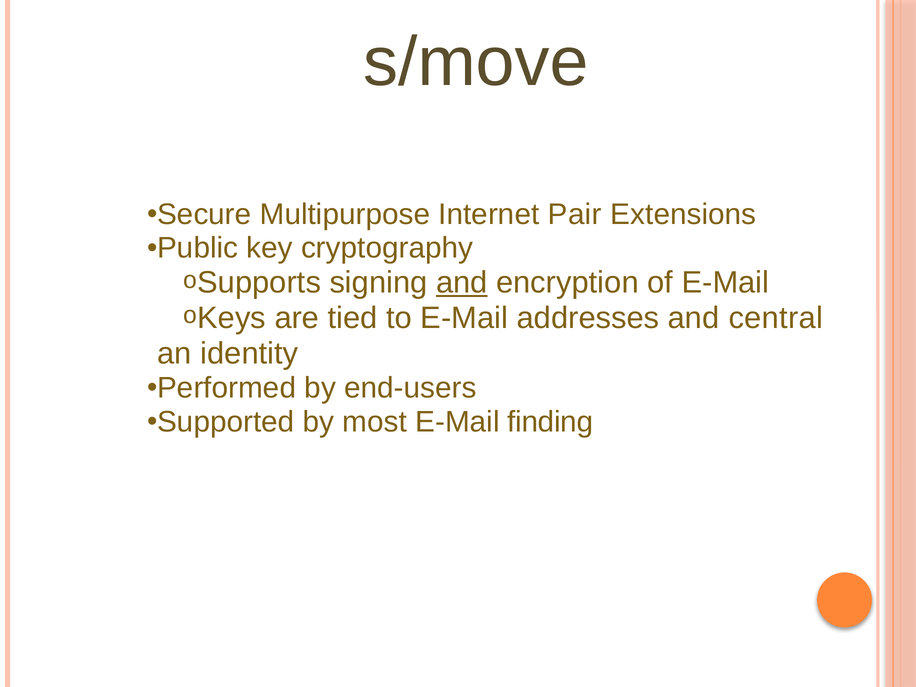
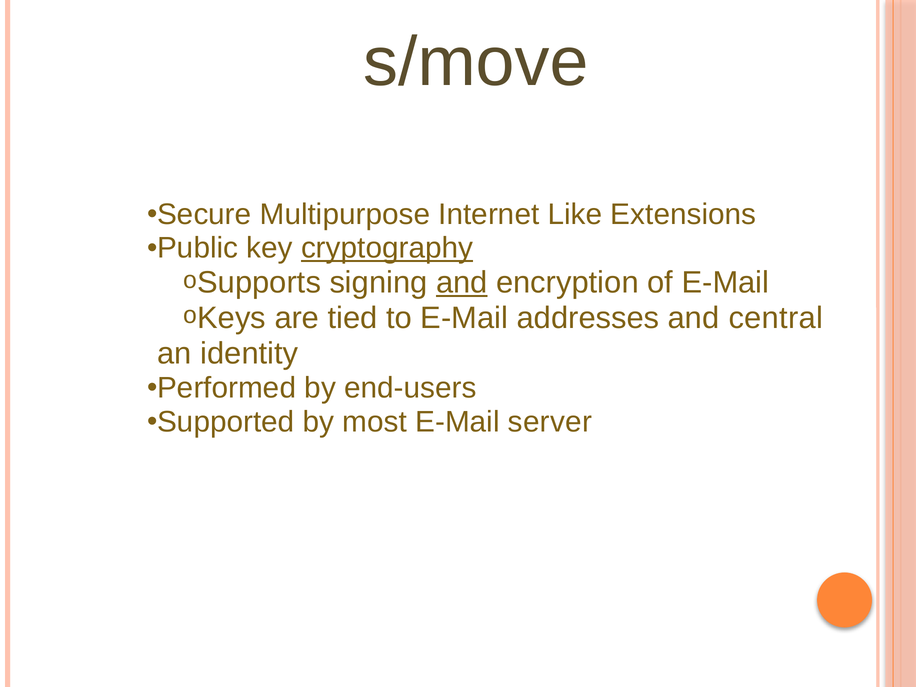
Pair: Pair -> Like
cryptography underline: none -> present
finding: finding -> server
